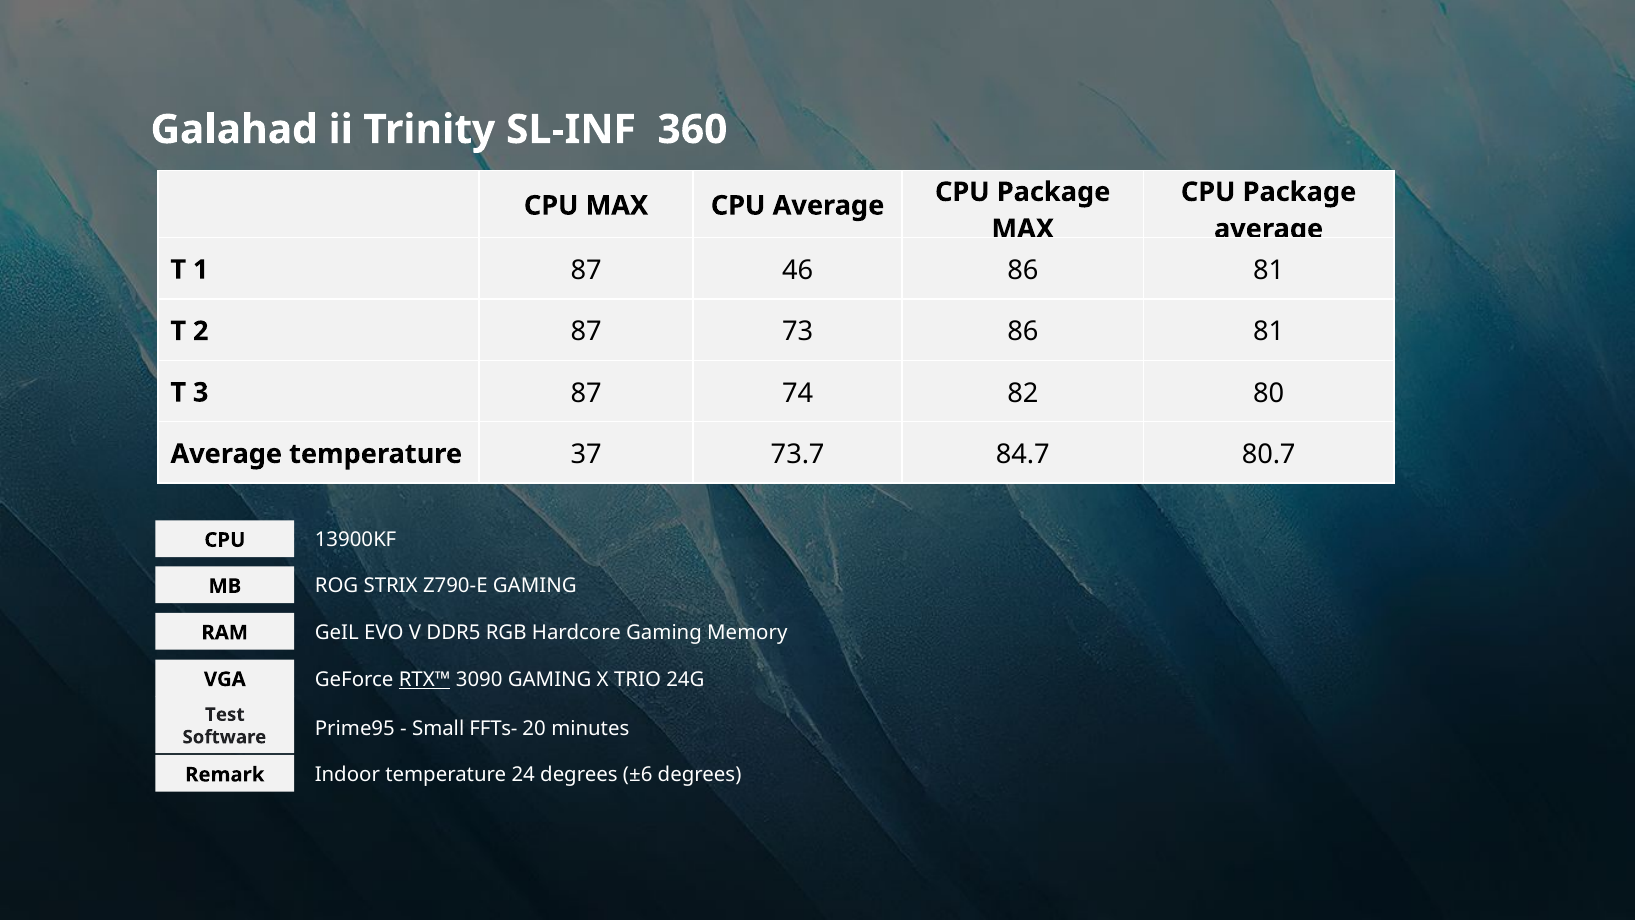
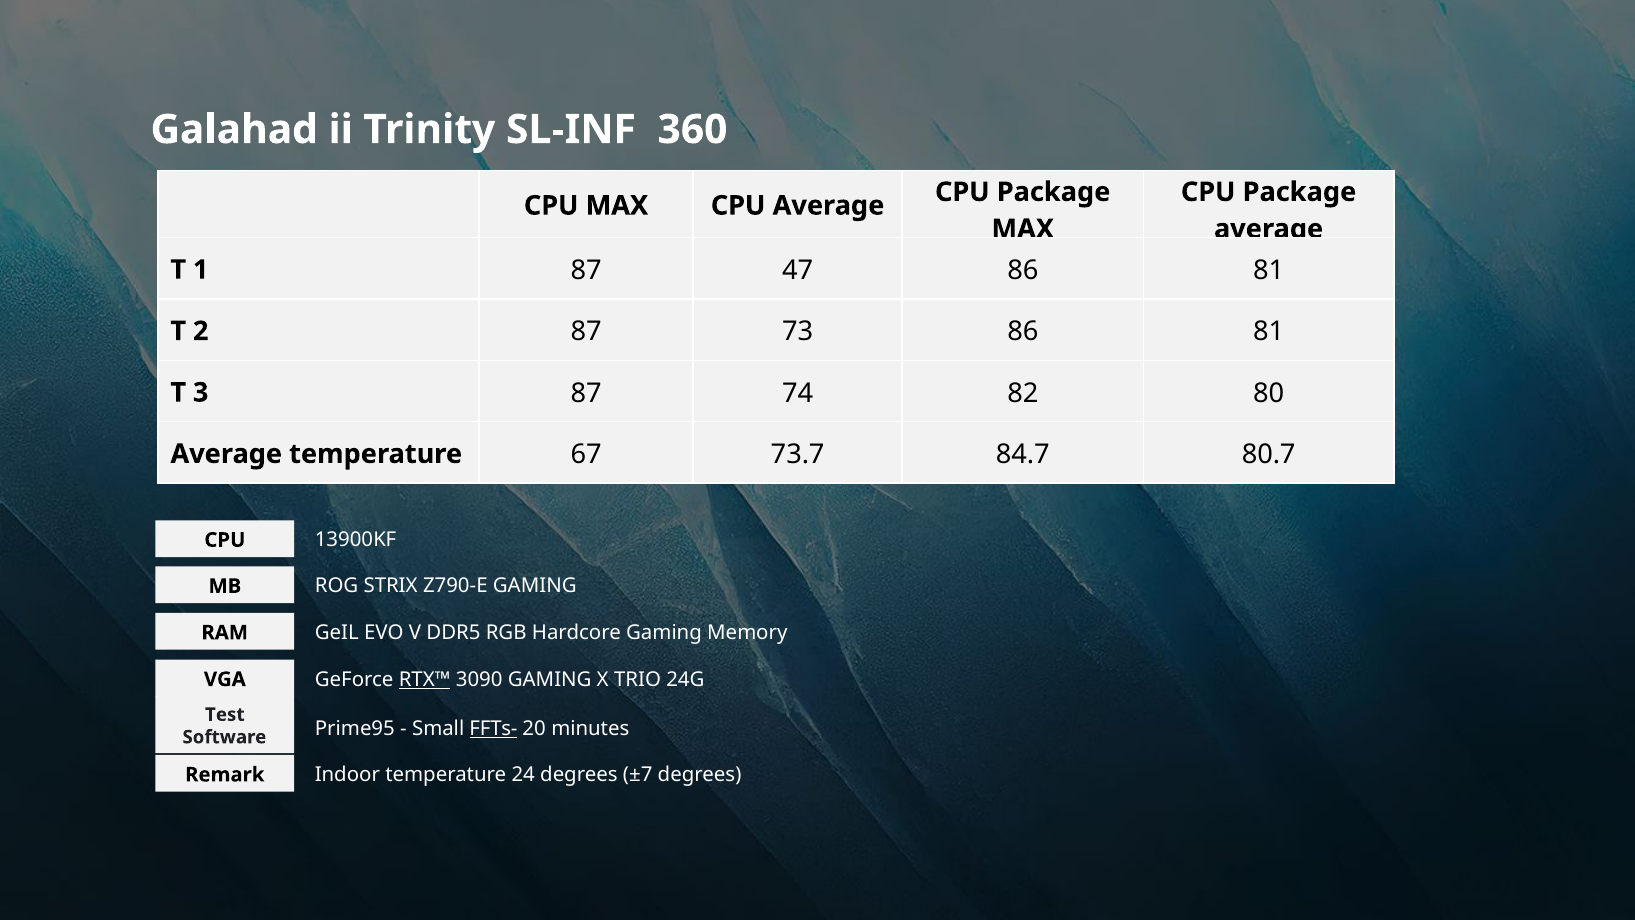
46: 46 -> 47
37: 37 -> 67
FFTs- underline: none -> present
±6: ±6 -> ±7
